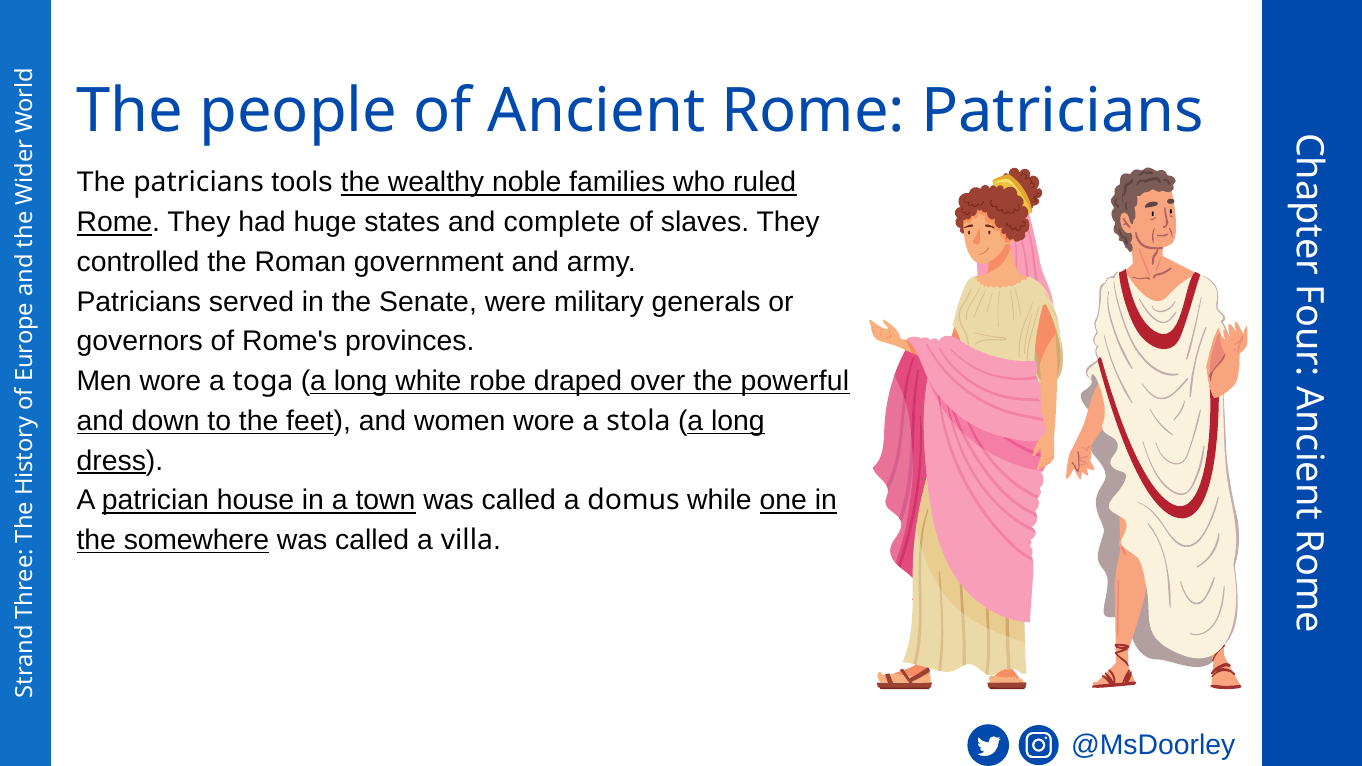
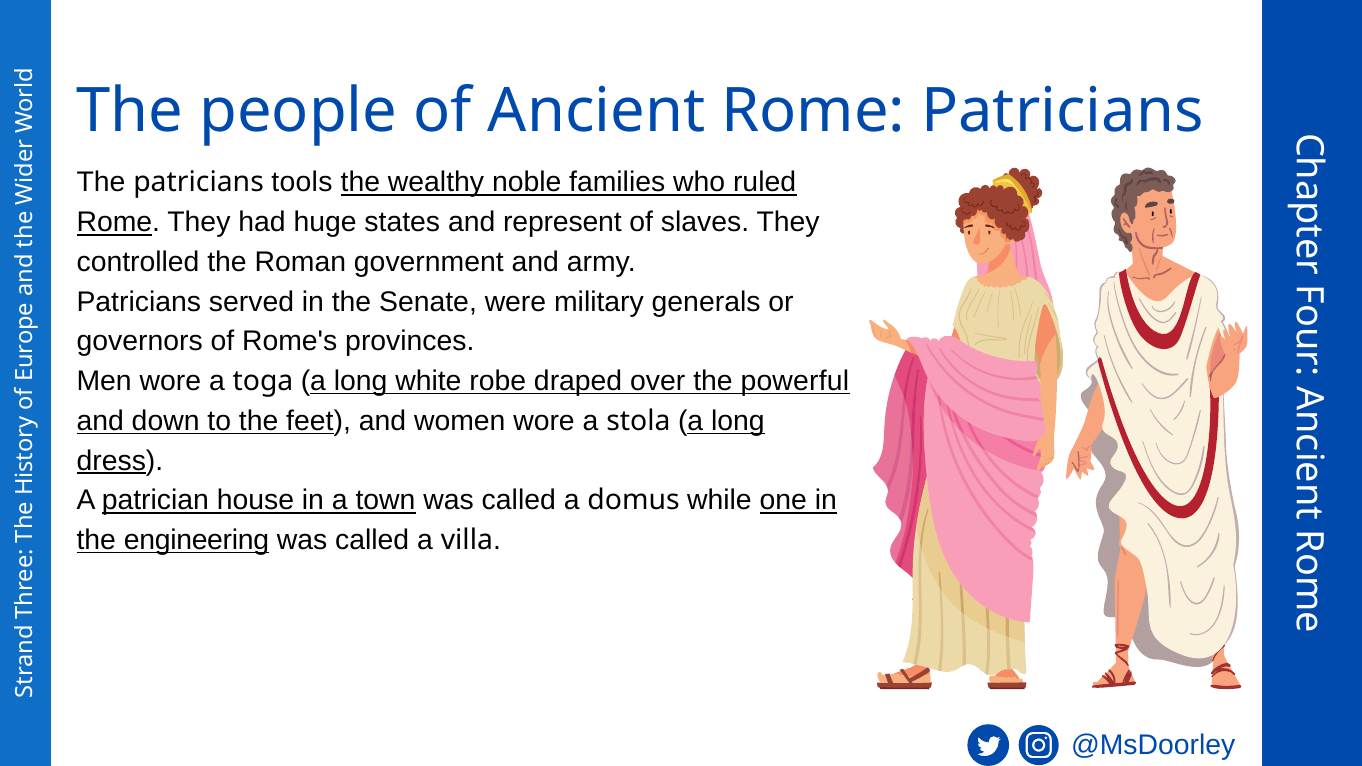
complete: complete -> represent
somewhere: somewhere -> engineering
